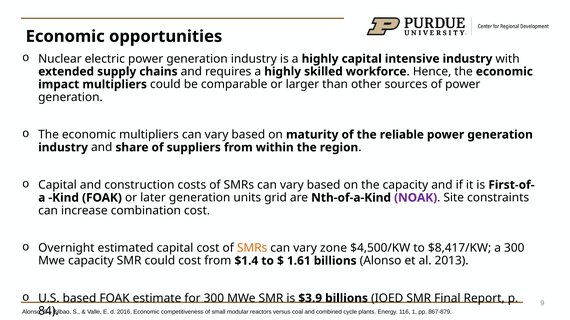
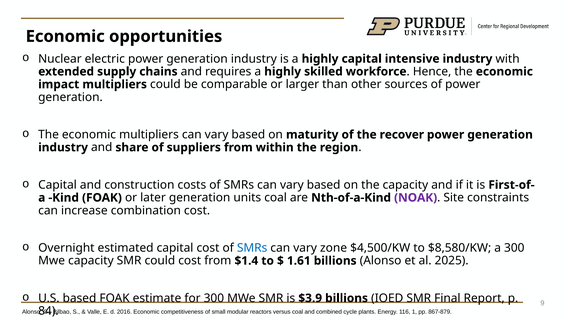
reliable: reliable -> recover
units grid: grid -> coal
SMRs at (252, 248) colour: orange -> blue
$8,417/KW: $8,417/KW -> $8,580/KW
2013: 2013 -> 2025
